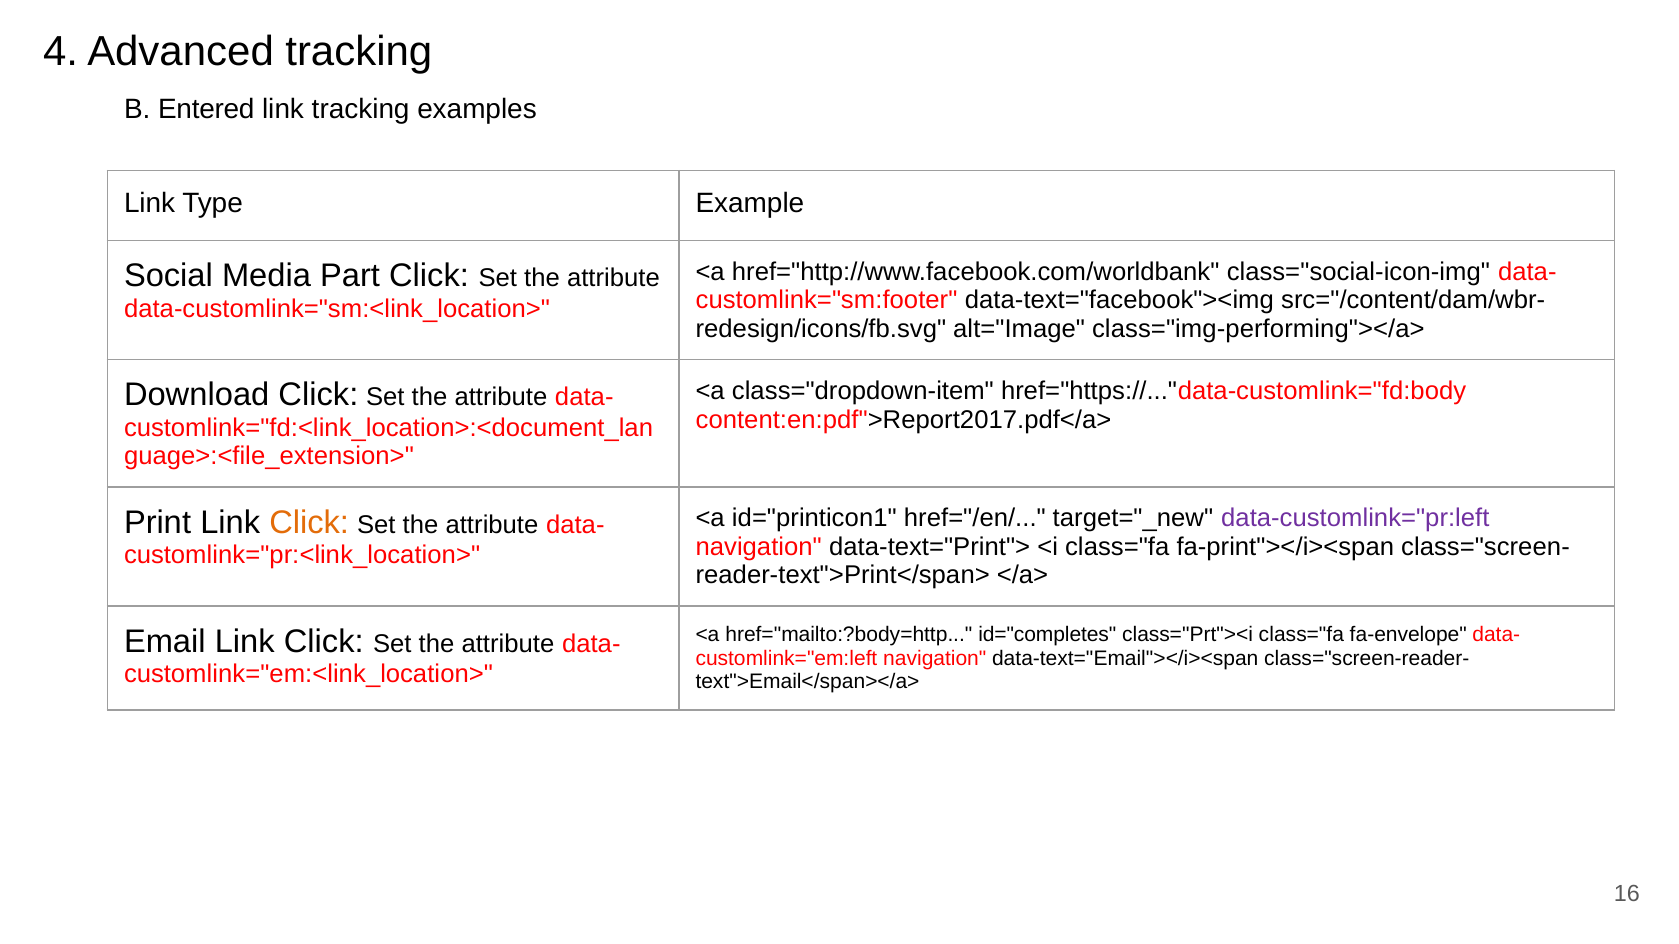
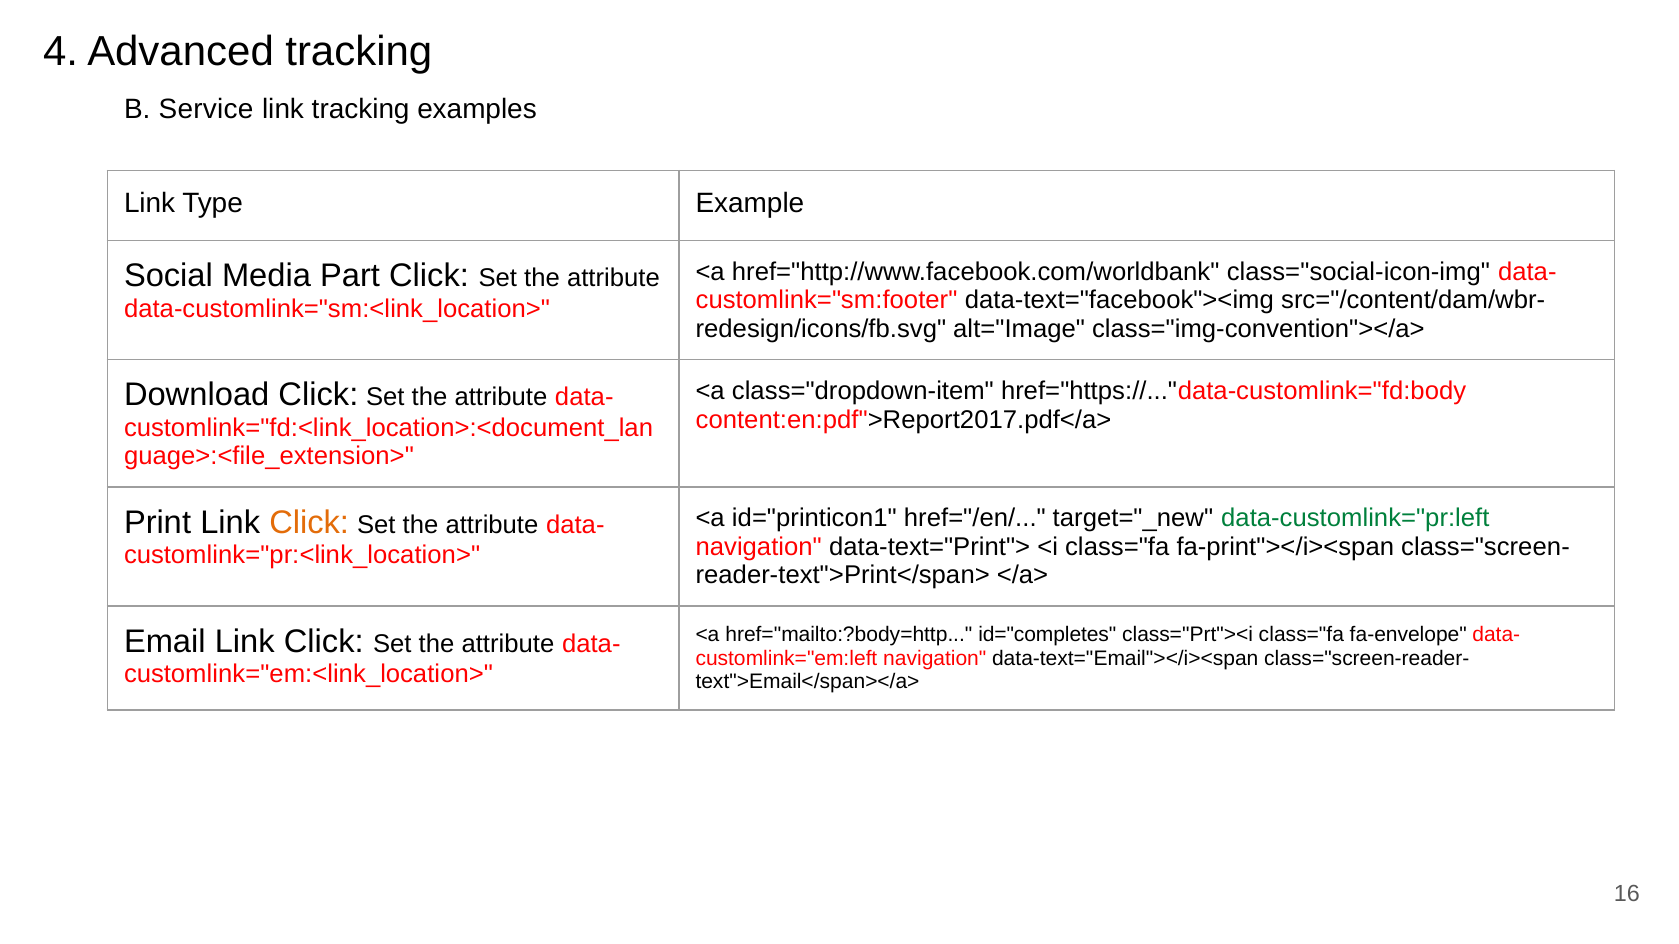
Entered: Entered -> Service
class="img-performing"></a>: class="img-performing"></a> -> class="img-convention"></a>
data-customlink="pr:left colour: purple -> green
